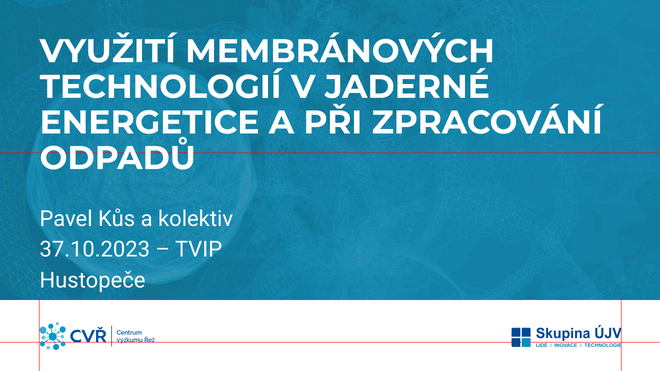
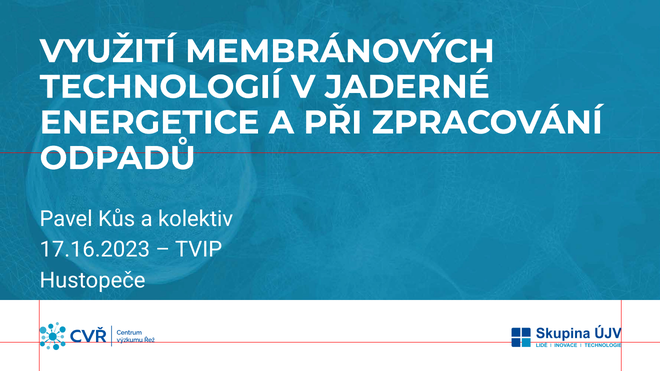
37.10.2023: 37.10.2023 -> 17.16.2023
